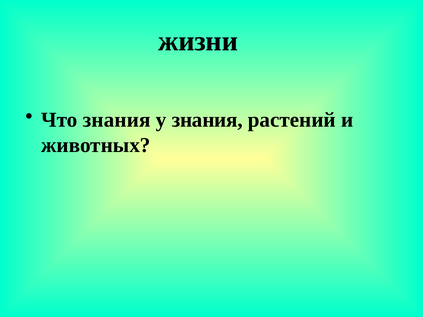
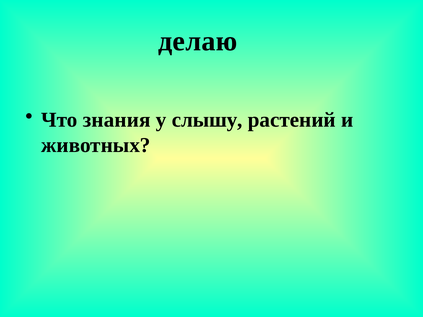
жизни: жизни -> делаю
у знания: знания -> слышу
